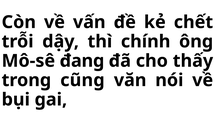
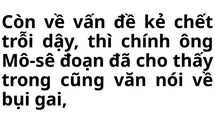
đang: đang -> đoạn
